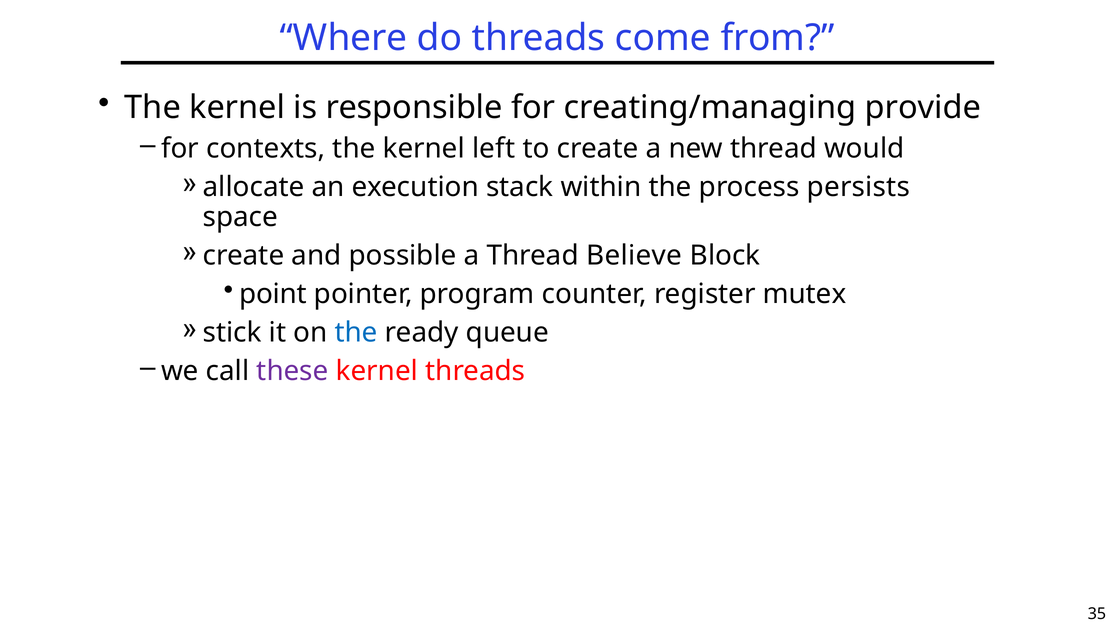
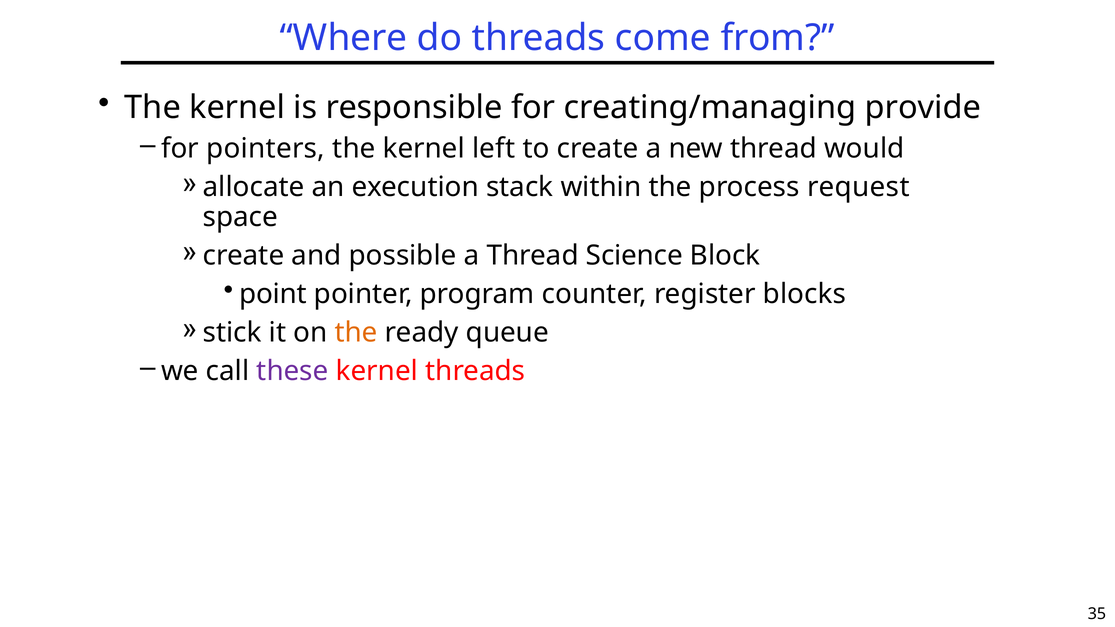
contexts: contexts -> pointers
persists: persists -> request
Believe: Believe -> Science
mutex: mutex -> blocks
the at (356, 333) colour: blue -> orange
